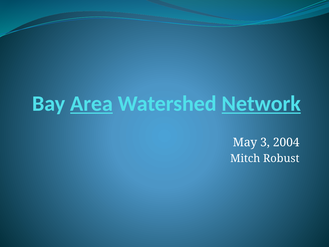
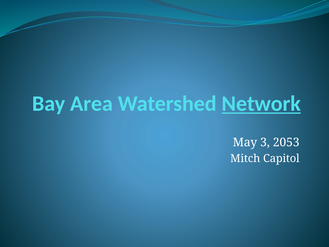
Area underline: present -> none
2004: 2004 -> 2053
Robust: Robust -> Capitol
